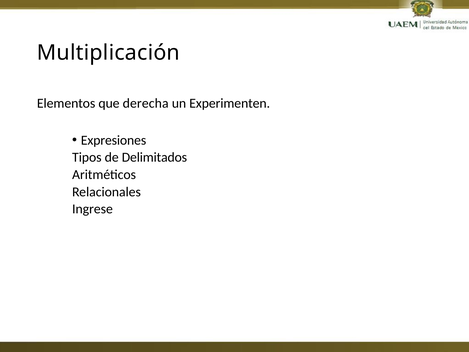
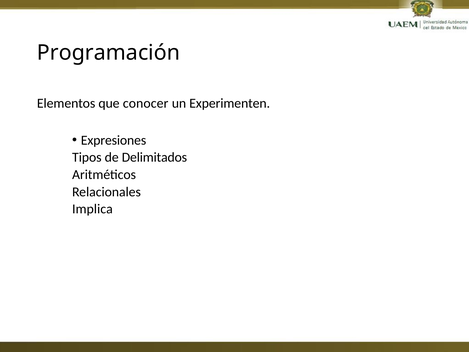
Multiplicación: Multiplicación -> Programación
derecha: derecha -> conocer
Ingrese: Ingrese -> Implica
